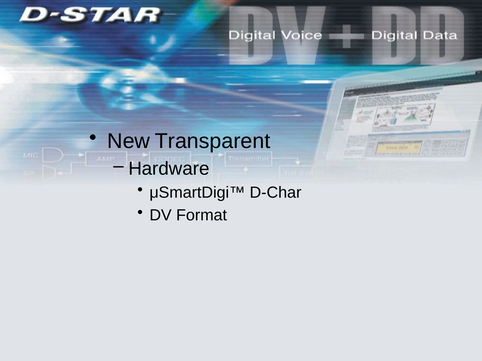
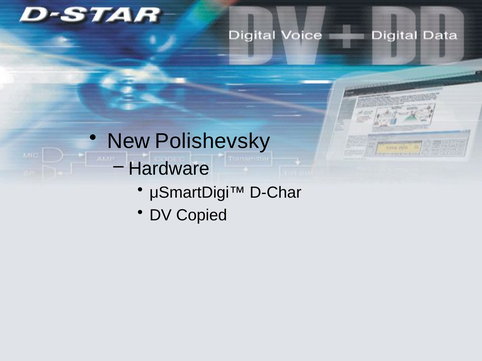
Transparent: Transparent -> Polishevsky
Format: Format -> Copied
